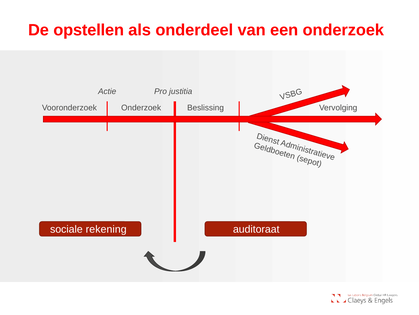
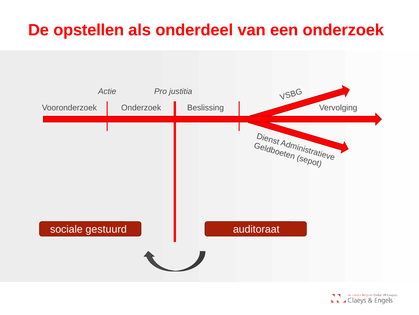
rekening: rekening -> gestuurd
